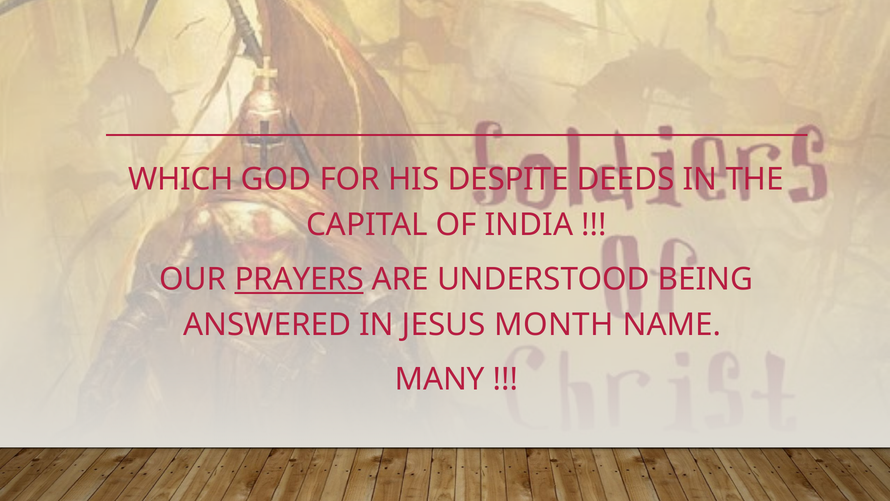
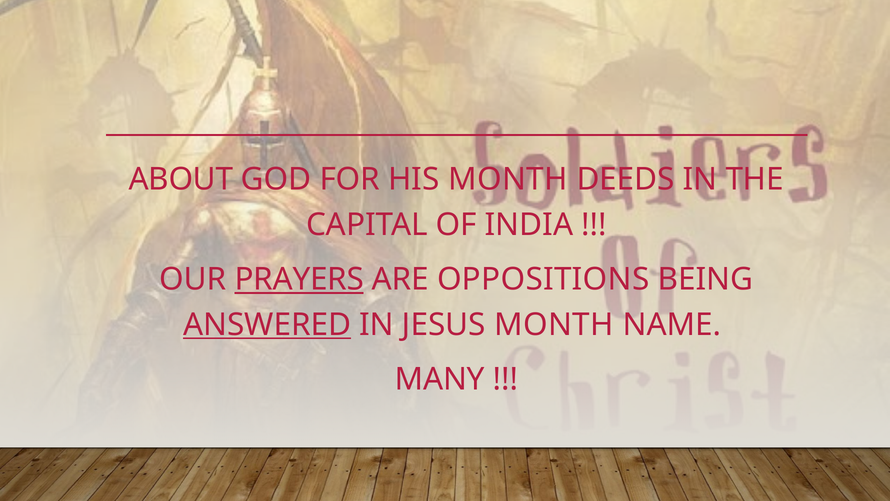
WHICH: WHICH -> ABOUT
HIS DESPITE: DESPITE -> MONTH
UNDERSTOOD: UNDERSTOOD -> OPPOSITIONS
ANSWERED underline: none -> present
